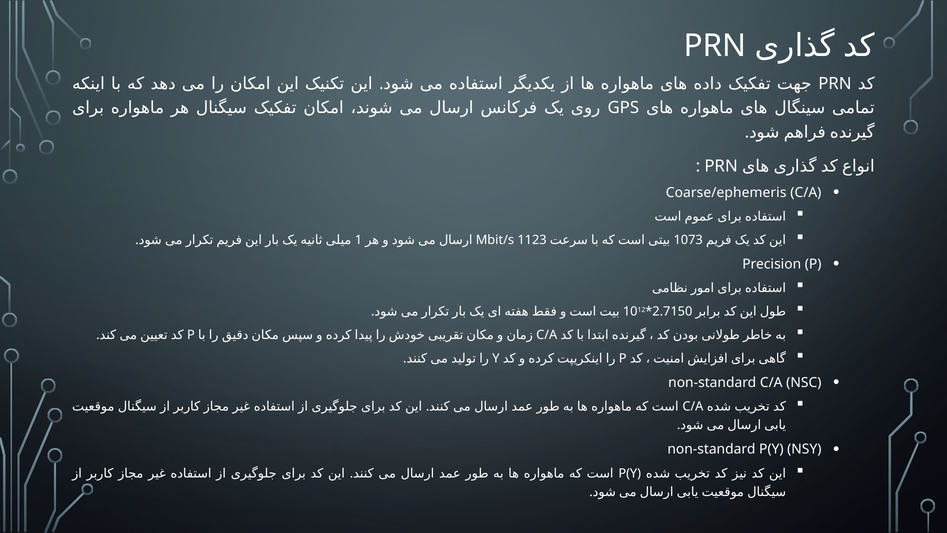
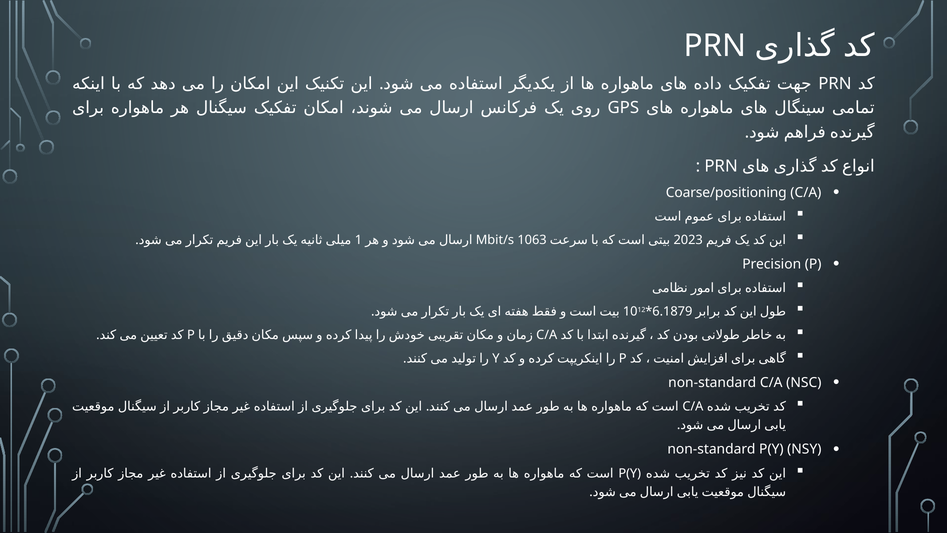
Coarse/ephemeris: Coarse/ephemeris -> Coarse/positioning
1123: 1123 -> 1063
1073: 1073 -> 2023
2.7150: 2.7150 -> 6.1879
